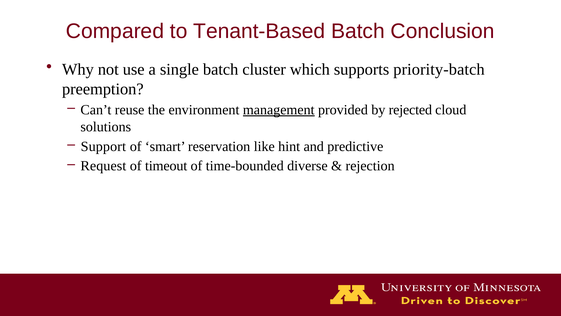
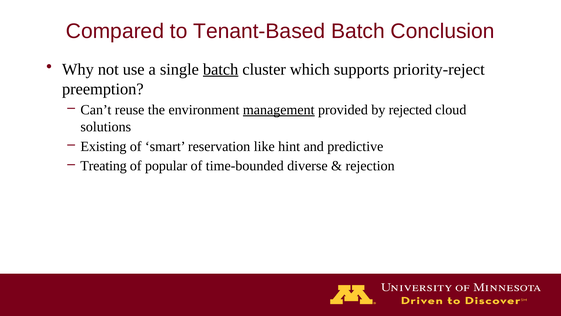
batch at (221, 69) underline: none -> present
priority-batch: priority-batch -> priority-reject
Support: Support -> Existing
Request: Request -> Treating
timeout: timeout -> popular
